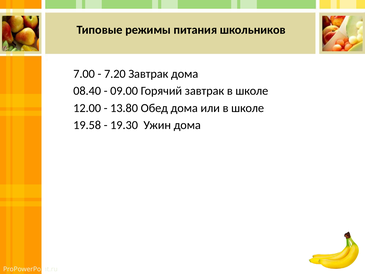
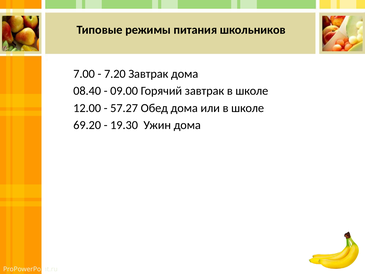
13.80: 13.80 -> 57.27
19.58: 19.58 -> 69.20
